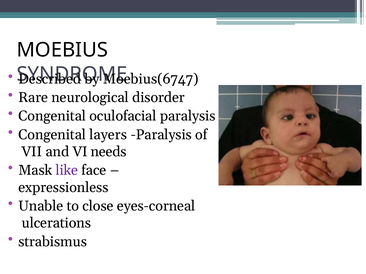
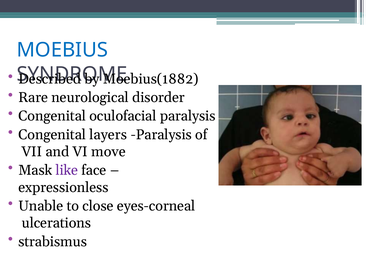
MOEBIUS colour: black -> blue
Moebius(6747: Moebius(6747 -> Moebius(1882
needs: needs -> move
